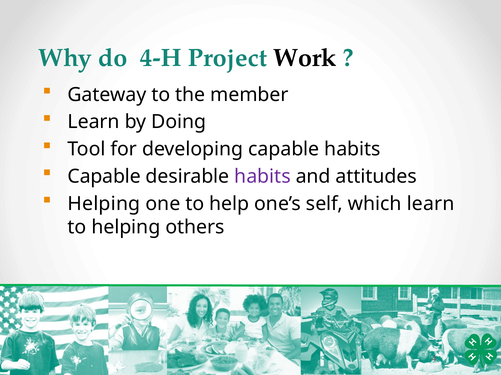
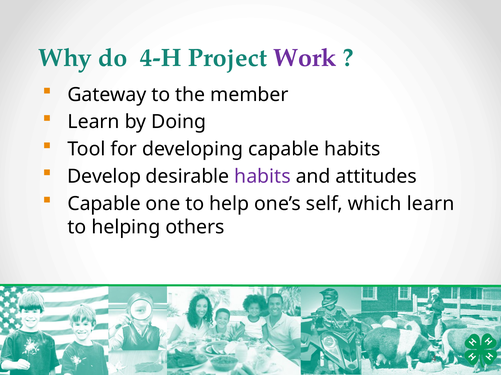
Work colour: black -> purple
Capable at (104, 177): Capable -> Develop
Helping at (104, 204): Helping -> Capable
